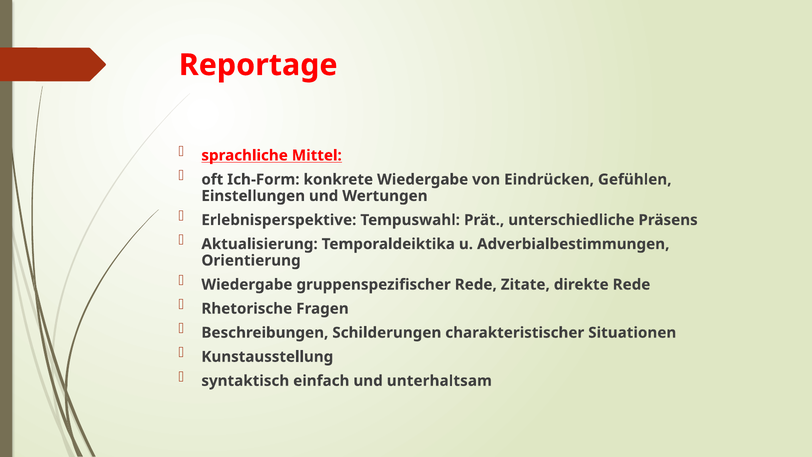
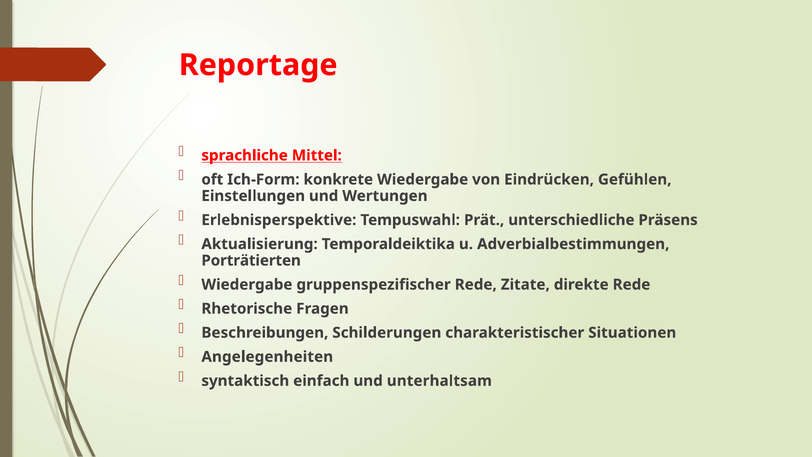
Orientierung: Orientierung -> Porträtierten
Kunstausstellung: Kunstausstellung -> Angelegenheiten
